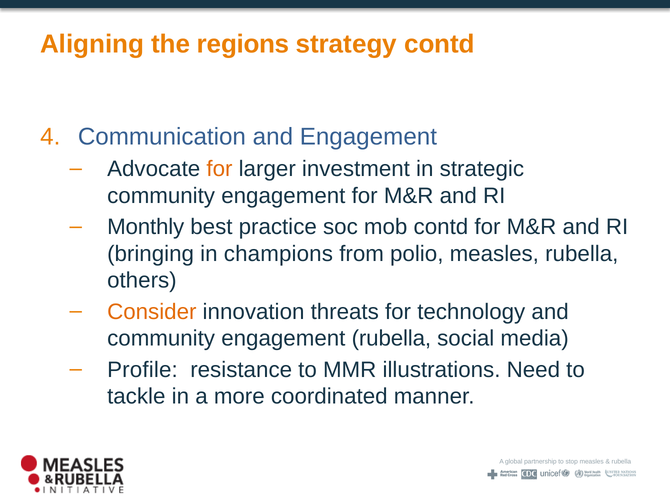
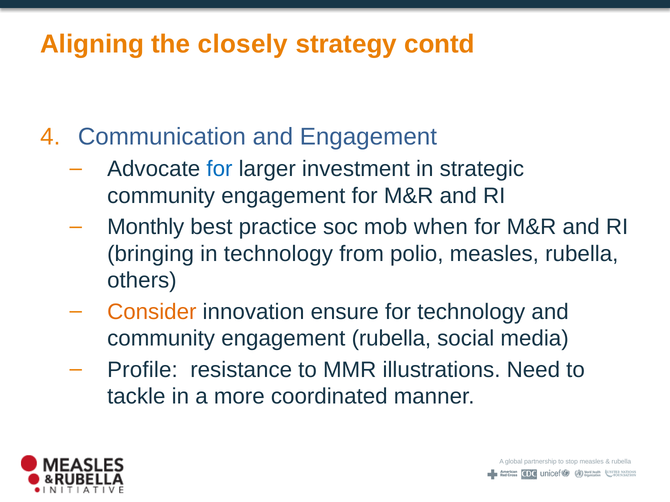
regions: regions -> closely
for at (219, 169) colour: orange -> blue
mob contd: contd -> when
in champions: champions -> technology
threats: threats -> ensure
